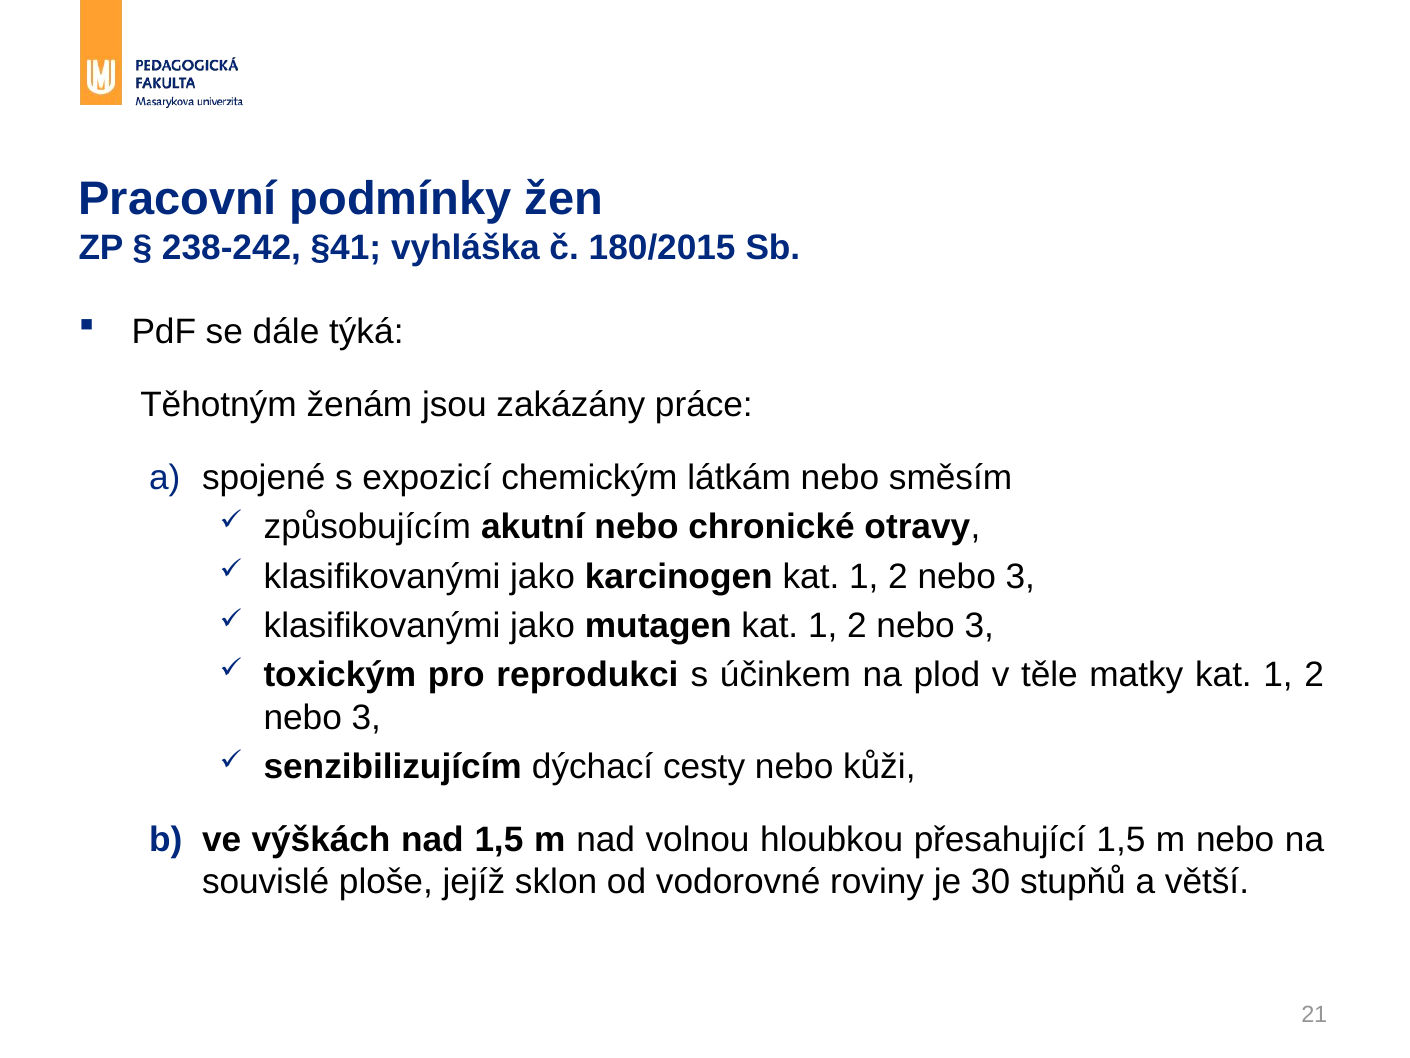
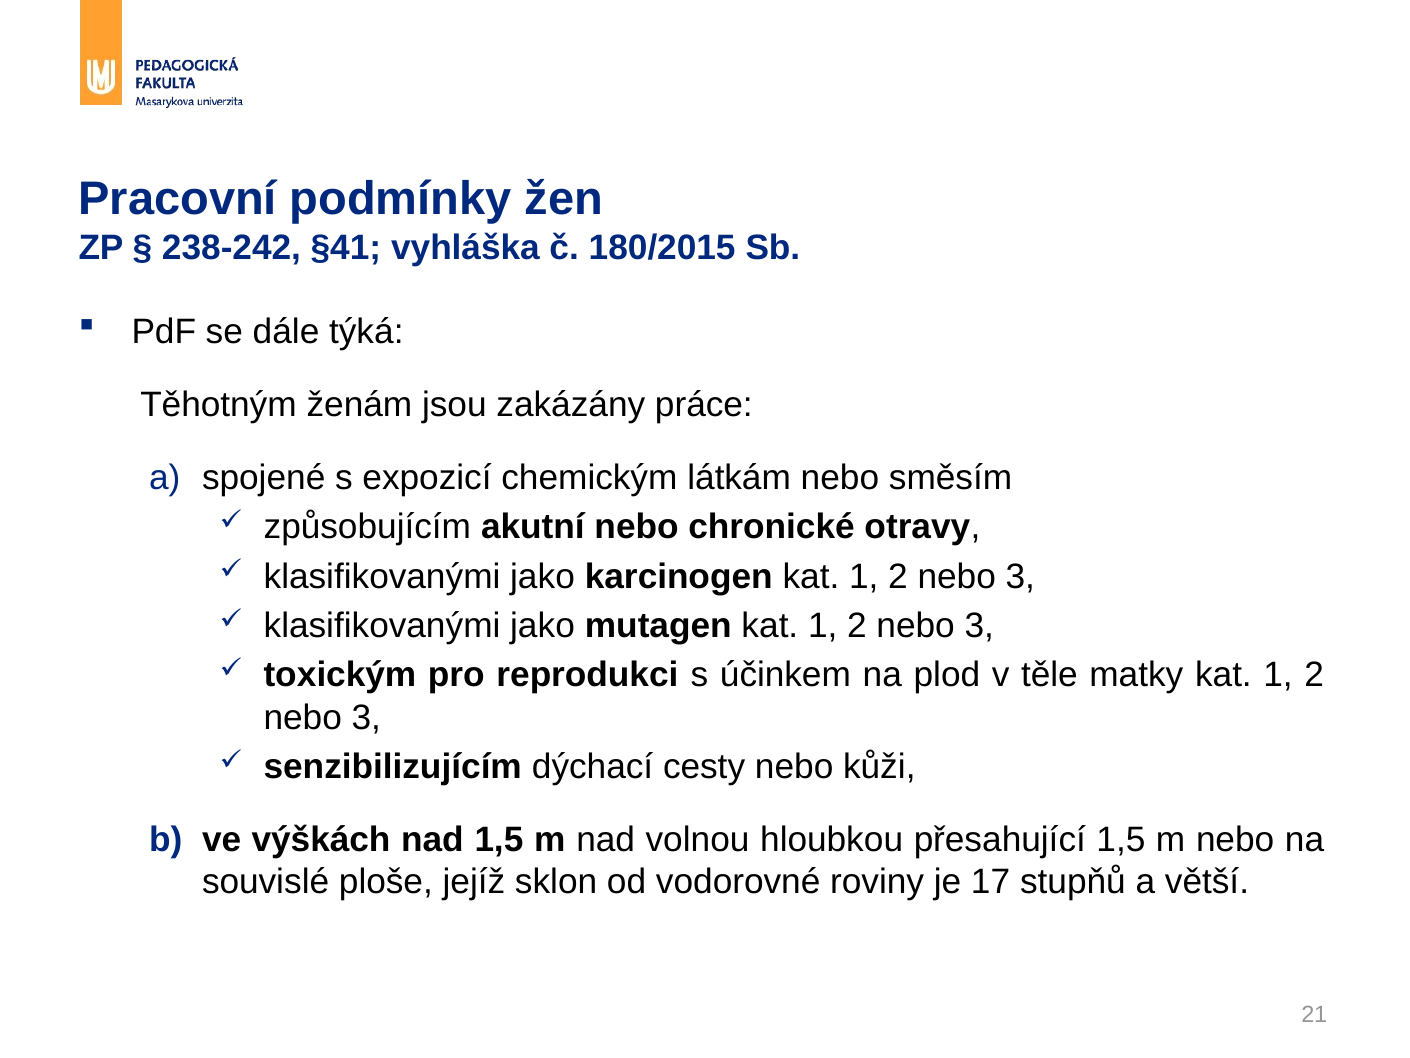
30: 30 -> 17
